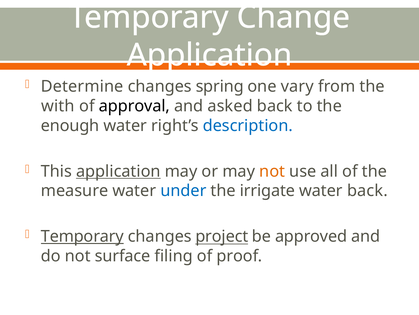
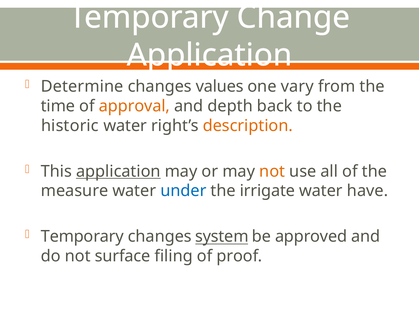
spring: spring -> values
with: with -> time
approval colour: black -> orange
asked: asked -> depth
enough: enough -> historic
description colour: blue -> orange
water back: back -> have
Temporary at (82, 236) underline: present -> none
project: project -> system
